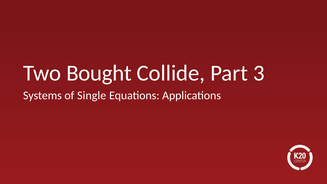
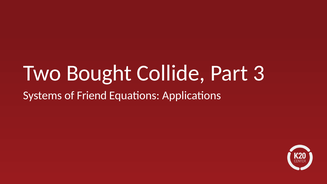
Single: Single -> Friend
